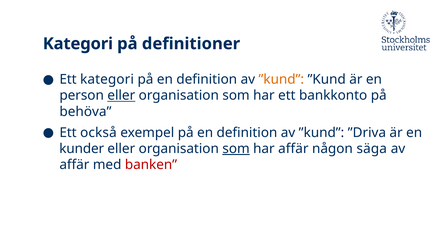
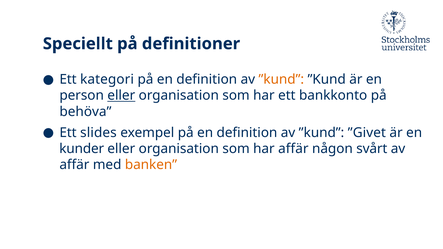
Kategori at (78, 44): Kategori -> Speciellt
också: också -> slides
”Driva: ”Driva -> ”Givet
som at (236, 149) underline: present -> none
säga: säga -> svårt
banken colour: red -> orange
